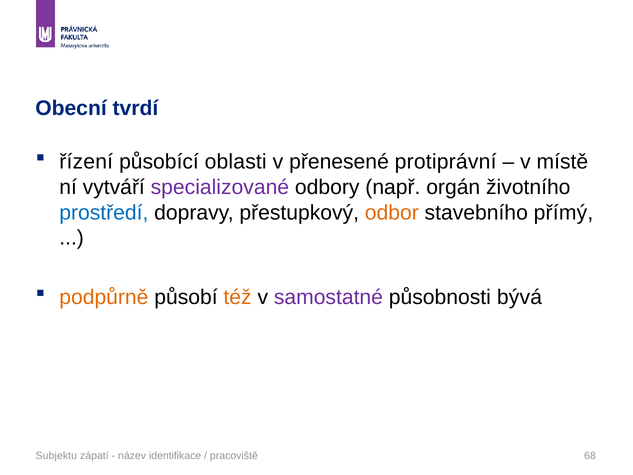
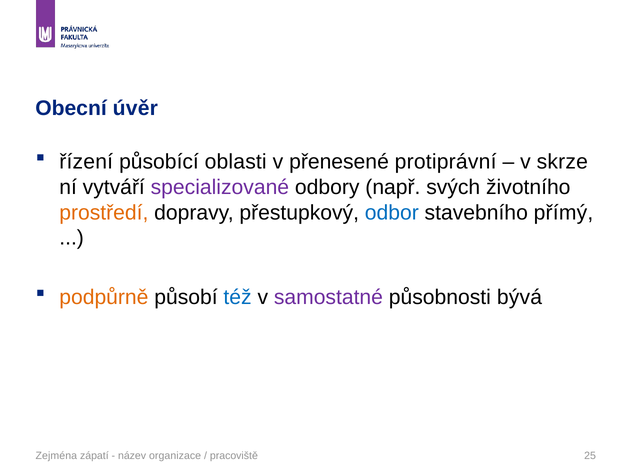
tvrdí: tvrdí -> úvěr
místě: místě -> skrze
orgán: orgán -> svých
prostředí colour: blue -> orange
odbor colour: orange -> blue
též colour: orange -> blue
Subjektu: Subjektu -> Zejména
identifikace: identifikace -> organizace
68: 68 -> 25
